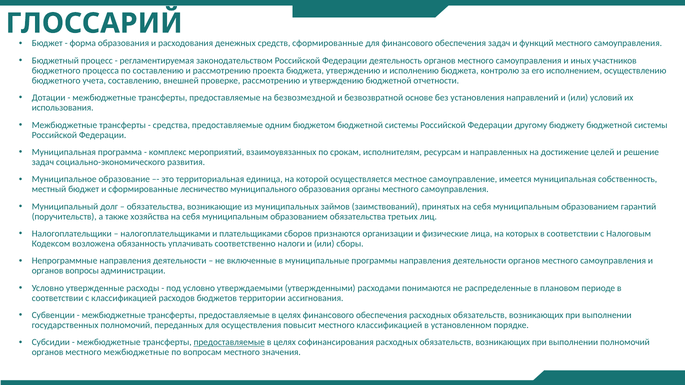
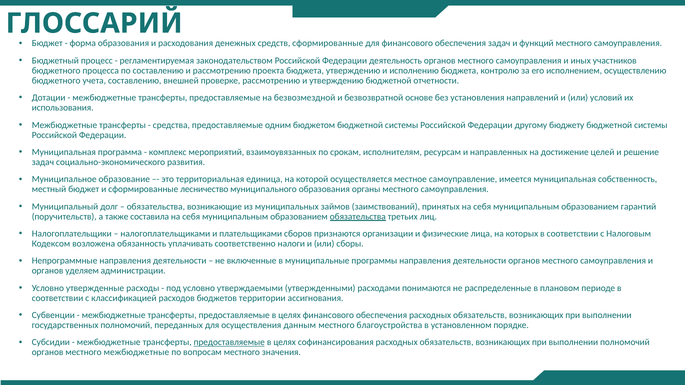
хозяйства: хозяйства -> составила
обязательства at (358, 217) underline: none -> present
вопросы: вопросы -> уделяем
повысит: повысит -> данным
местного классификацией: классификацией -> благоустройства
